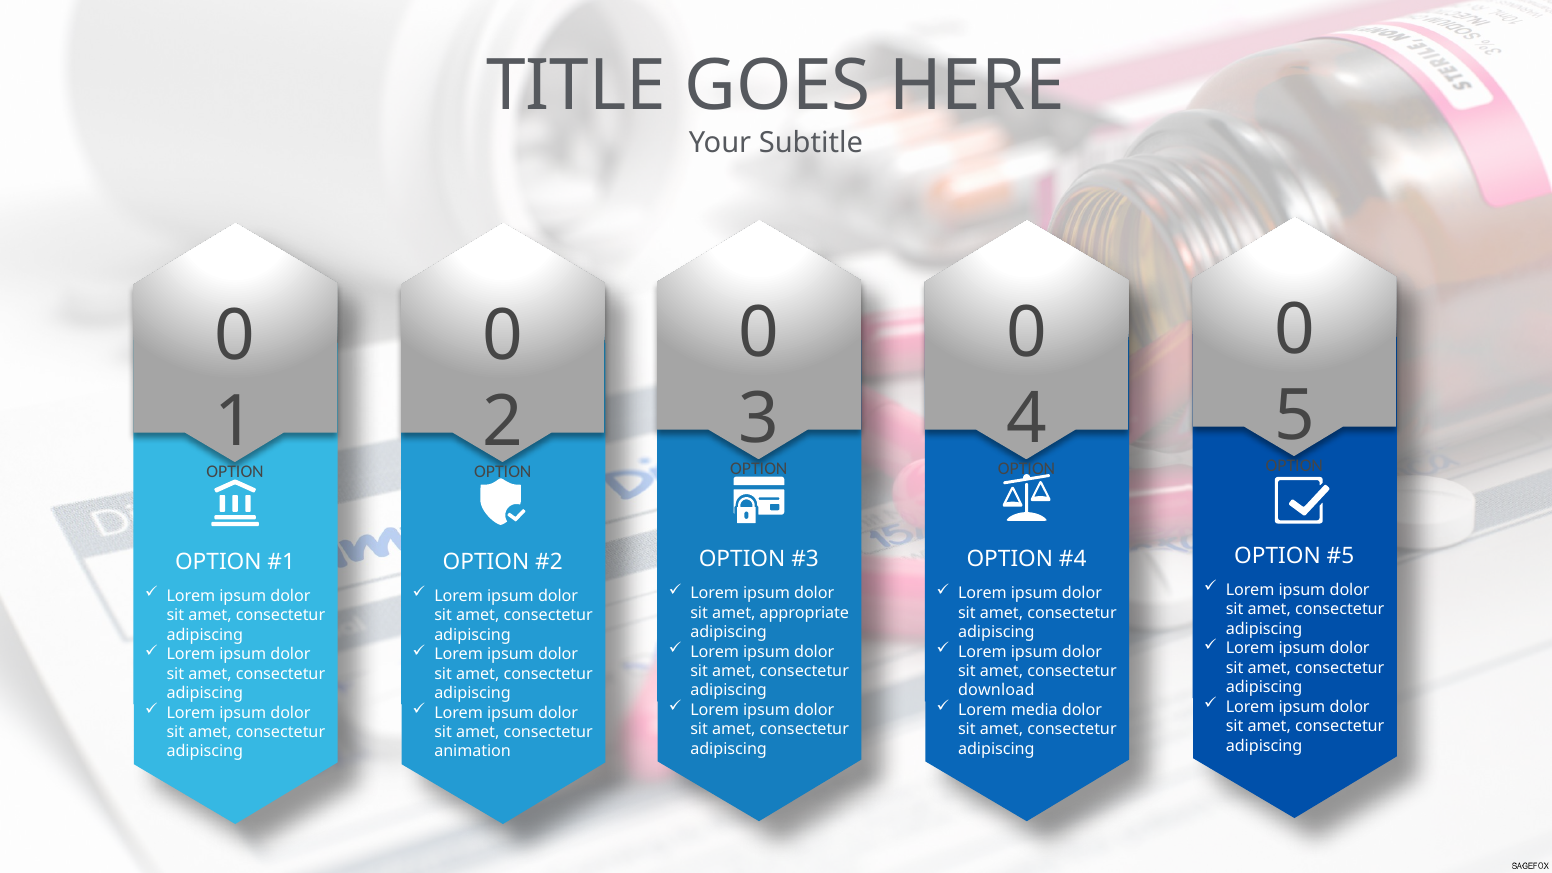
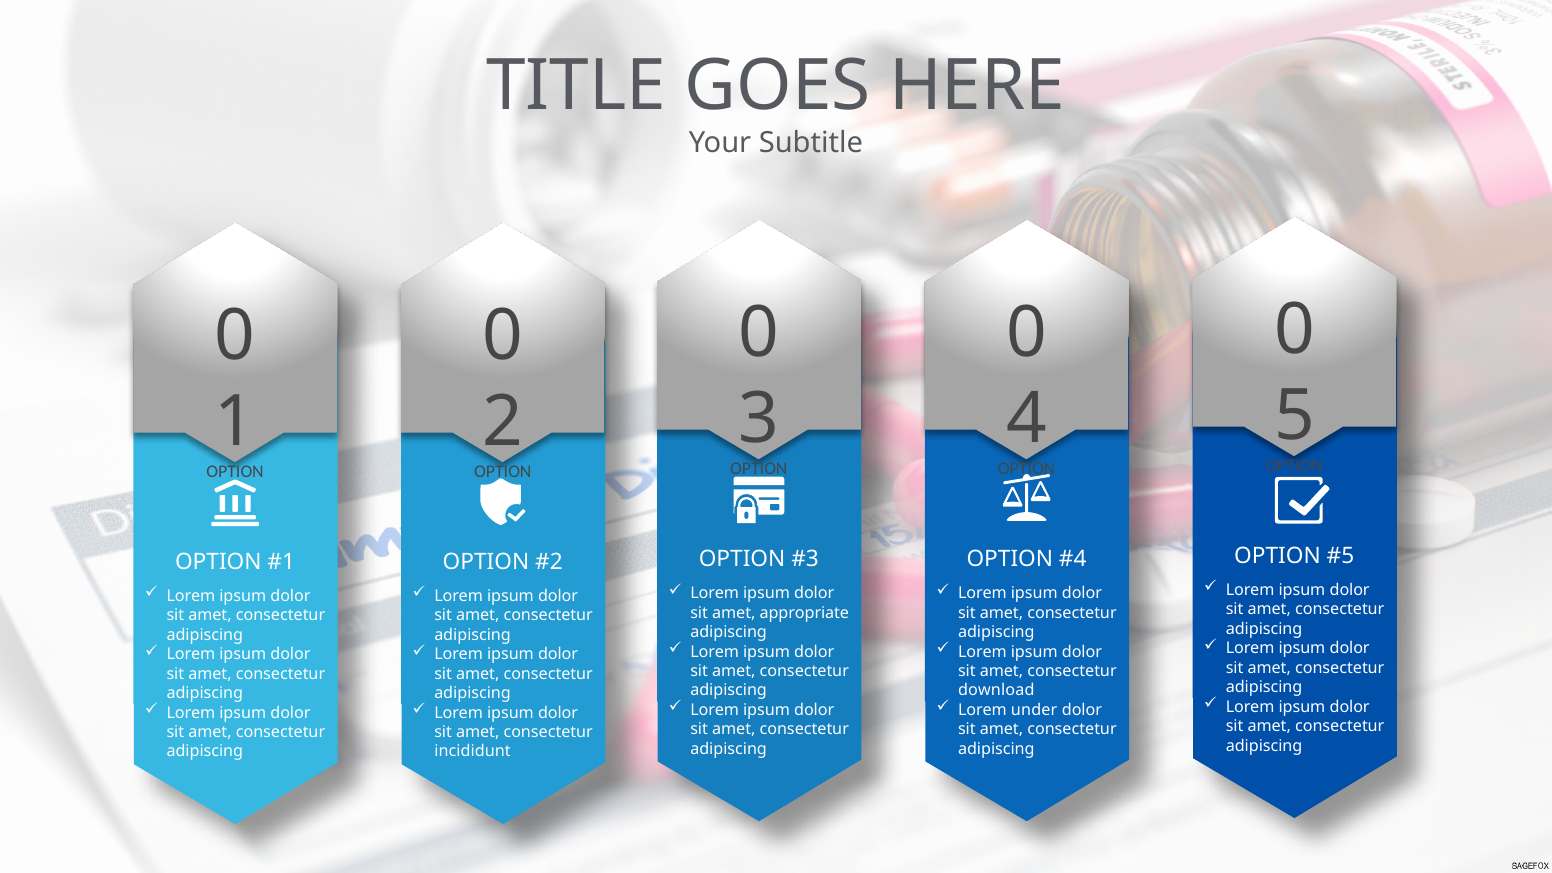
media: media -> under
animation: animation -> incididunt
